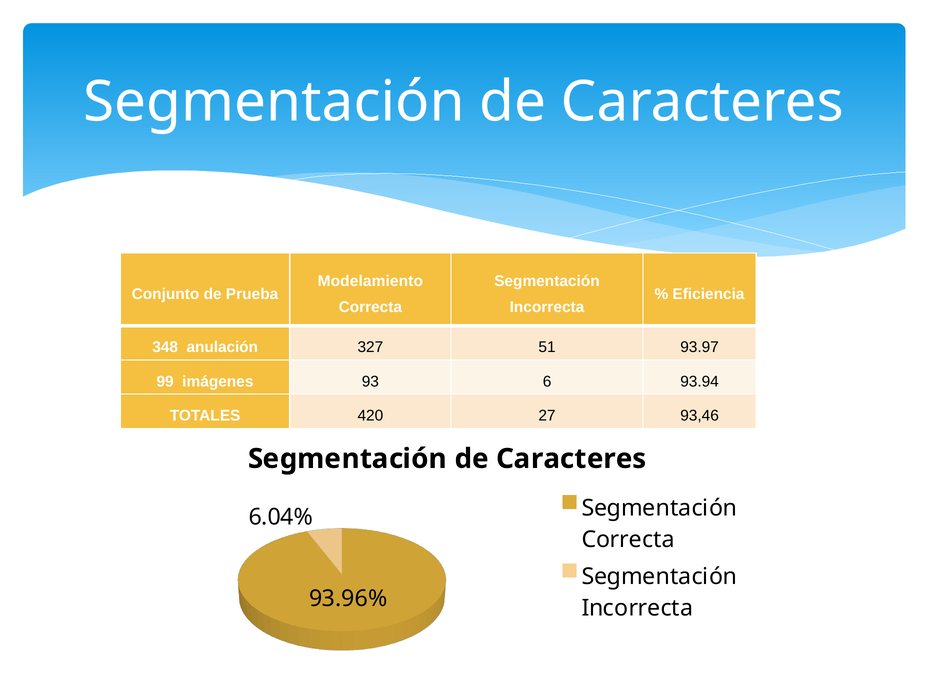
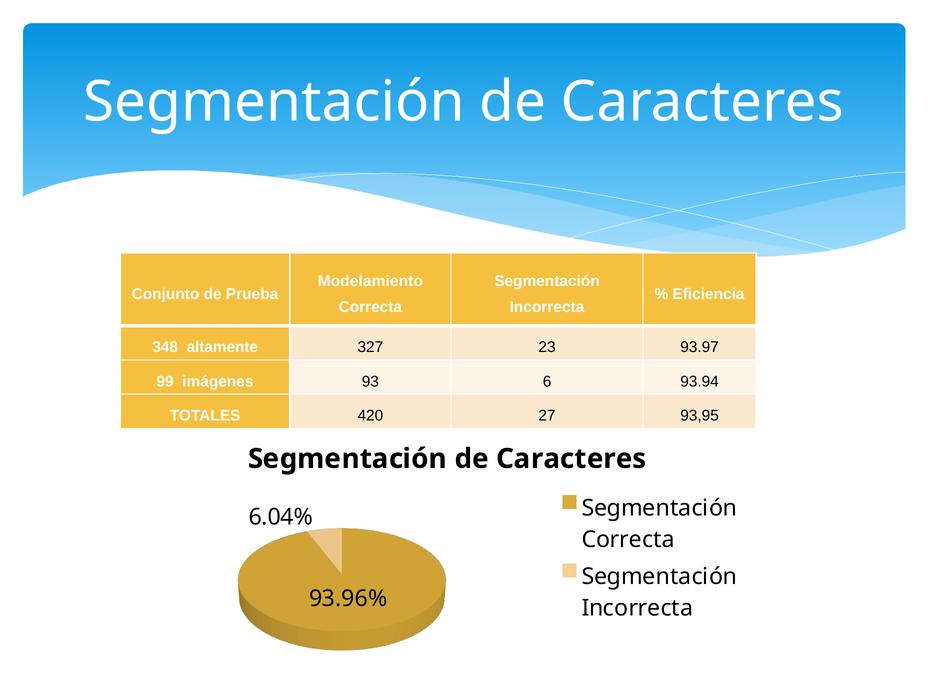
anulación: anulación -> altamente
51: 51 -> 23
93,46: 93,46 -> 93,95
